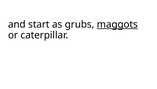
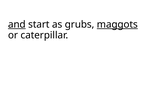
and underline: none -> present
